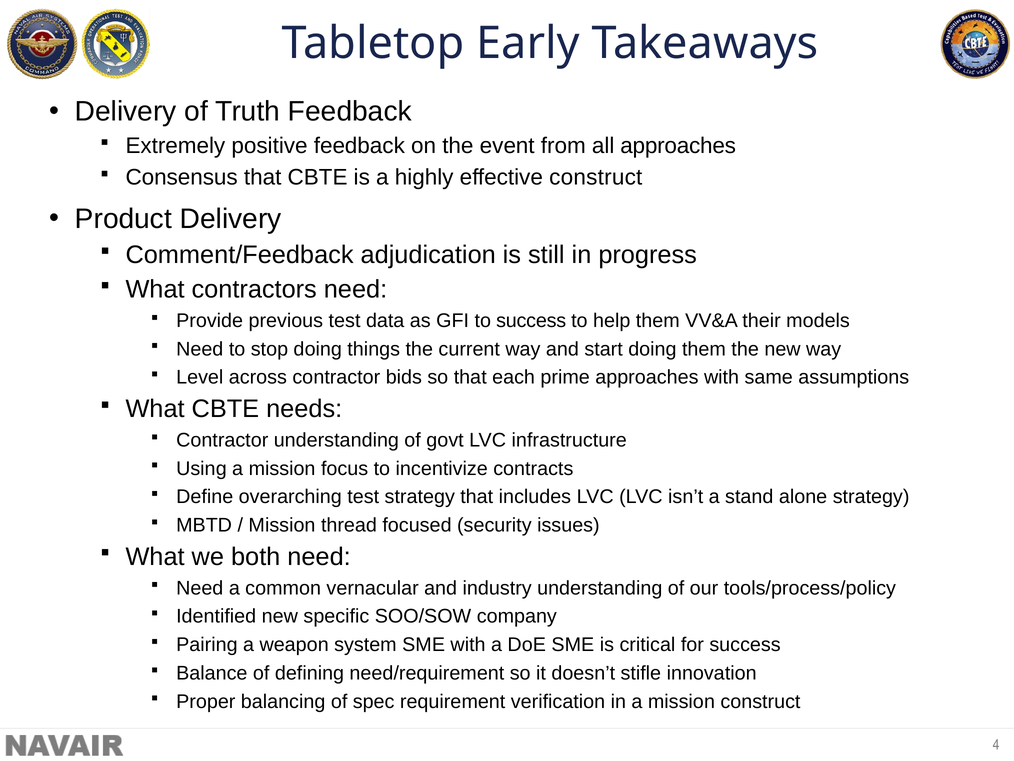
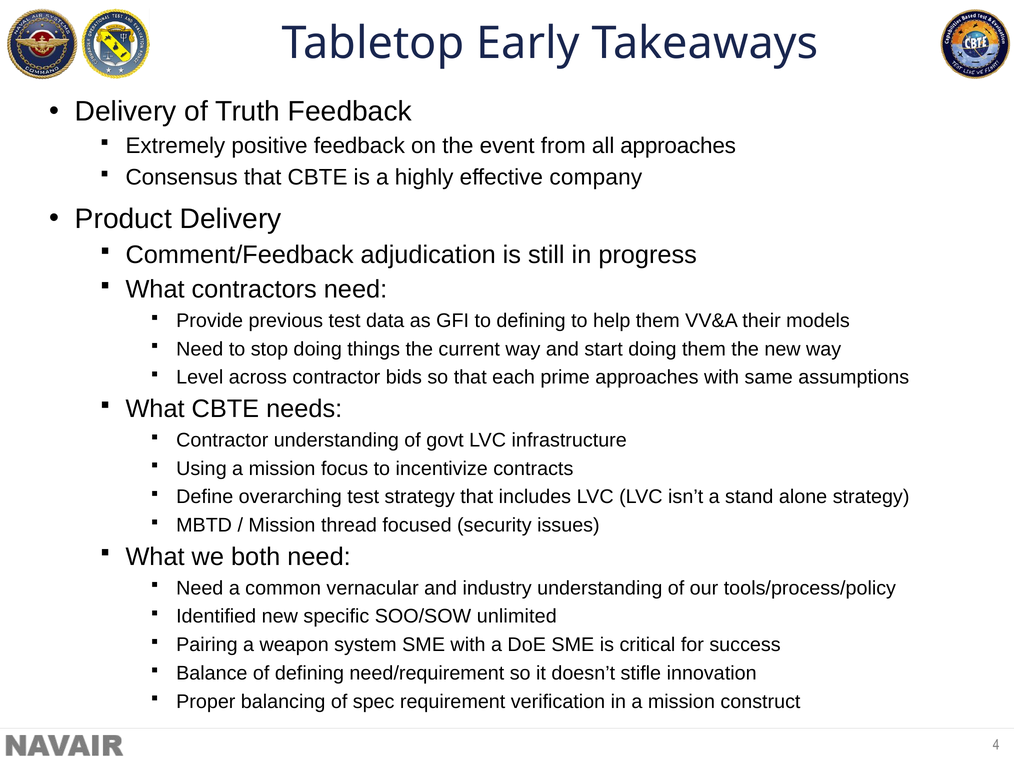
effective construct: construct -> company
to success: success -> defining
SOO/SOW company: company -> unlimited
